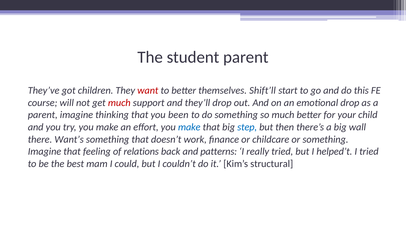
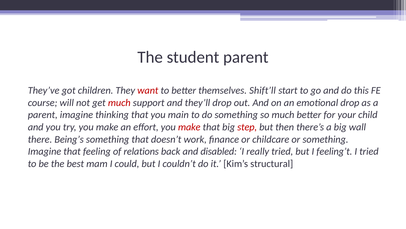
been: been -> main
make at (189, 127) colour: blue -> red
step colour: blue -> red
Want’s: Want’s -> Being’s
patterns: patterns -> disabled
helped’t: helped’t -> feeling’t
